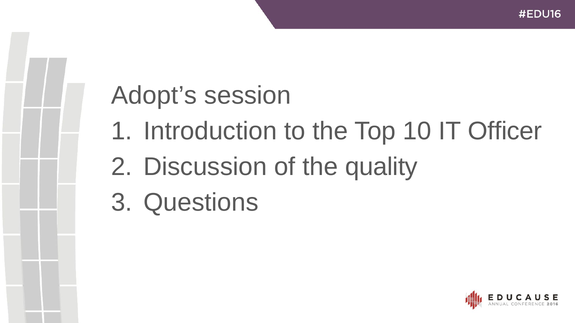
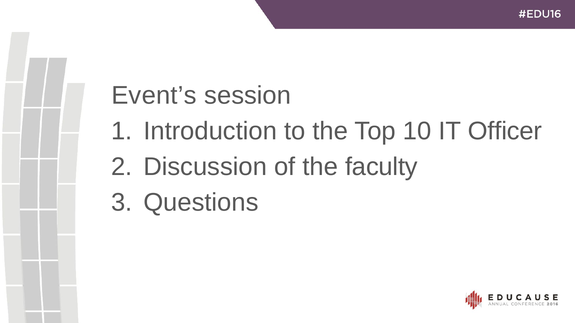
Adopt’s: Adopt’s -> Event’s
quality: quality -> faculty
